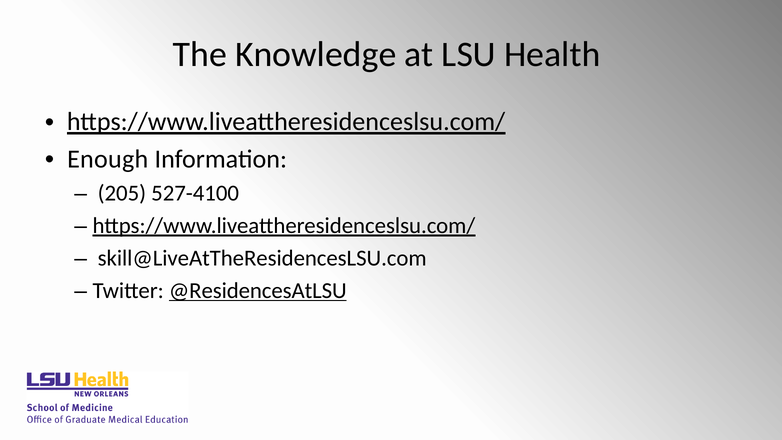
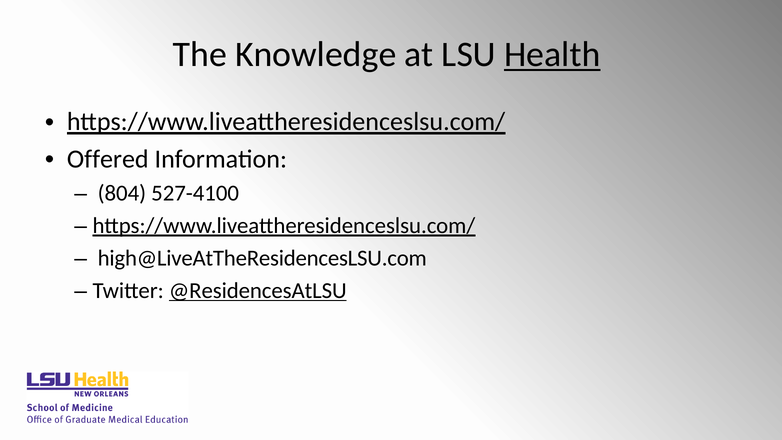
Health underline: none -> present
Enough: Enough -> Offered
205: 205 -> 804
skill@LiveAtTheResidencesLSU.com: skill@LiveAtTheResidencesLSU.com -> high@LiveAtTheResidencesLSU.com
